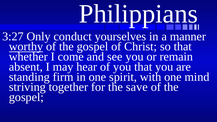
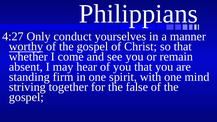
3:27: 3:27 -> 4:27
save: save -> false
